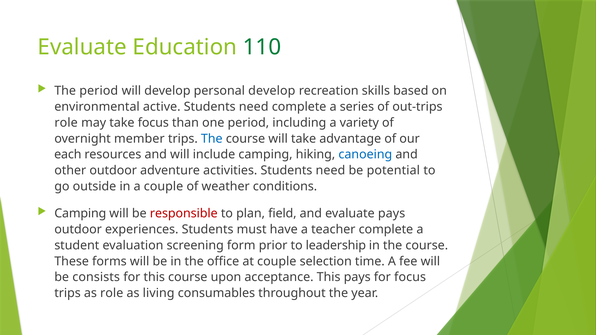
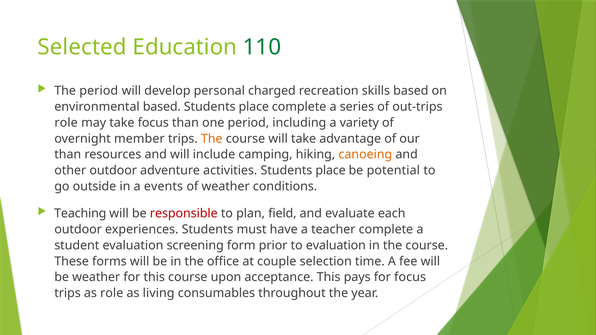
Evaluate at (82, 47): Evaluate -> Selected
personal develop: develop -> charged
environmental active: active -> based
need at (254, 107): need -> place
The at (212, 139) colour: blue -> orange
each at (68, 155): each -> than
canoeing colour: blue -> orange
activities Students need: need -> place
a couple: couple -> events
Camping at (80, 214): Camping -> Teaching
evaluate pays: pays -> each
to leadership: leadership -> evaluation
be consists: consists -> weather
